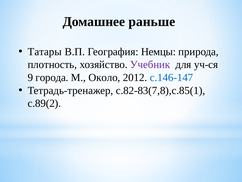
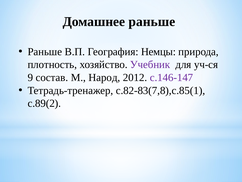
Татары at (45, 52): Татары -> Раньше
города: города -> состав
Около: Около -> Народ
с.146-147 colour: blue -> purple
